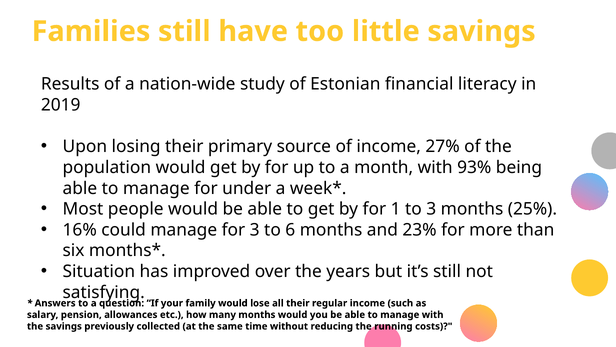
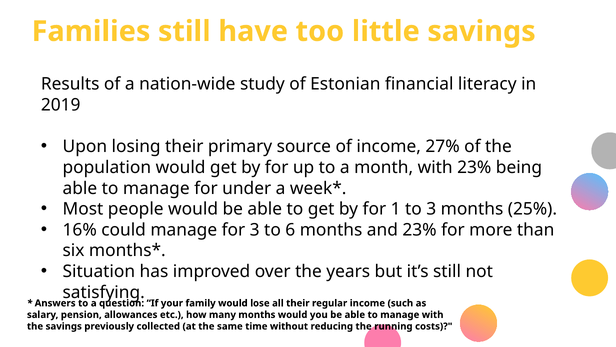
with 93%: 93% -> 23%
